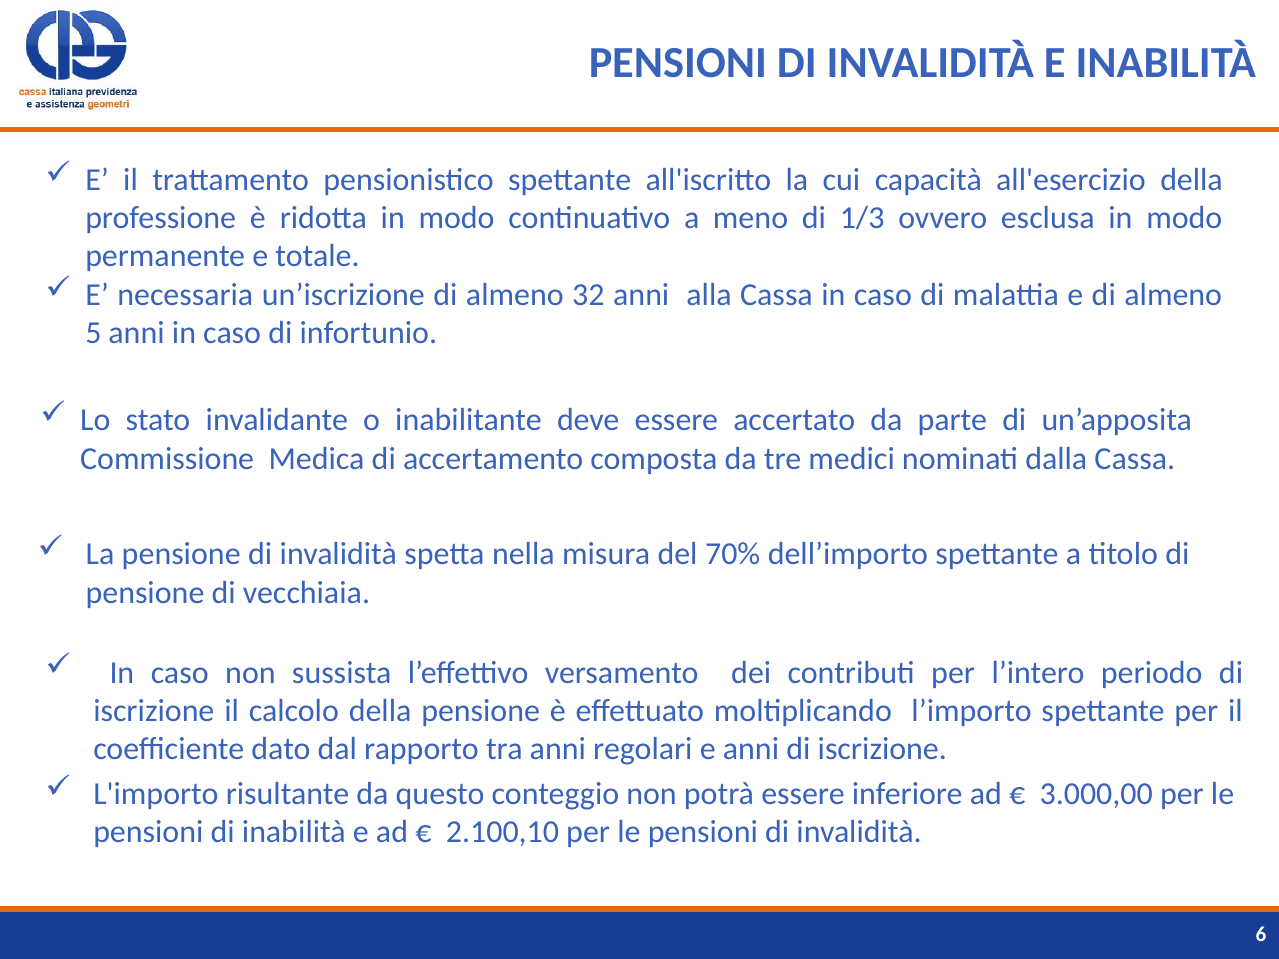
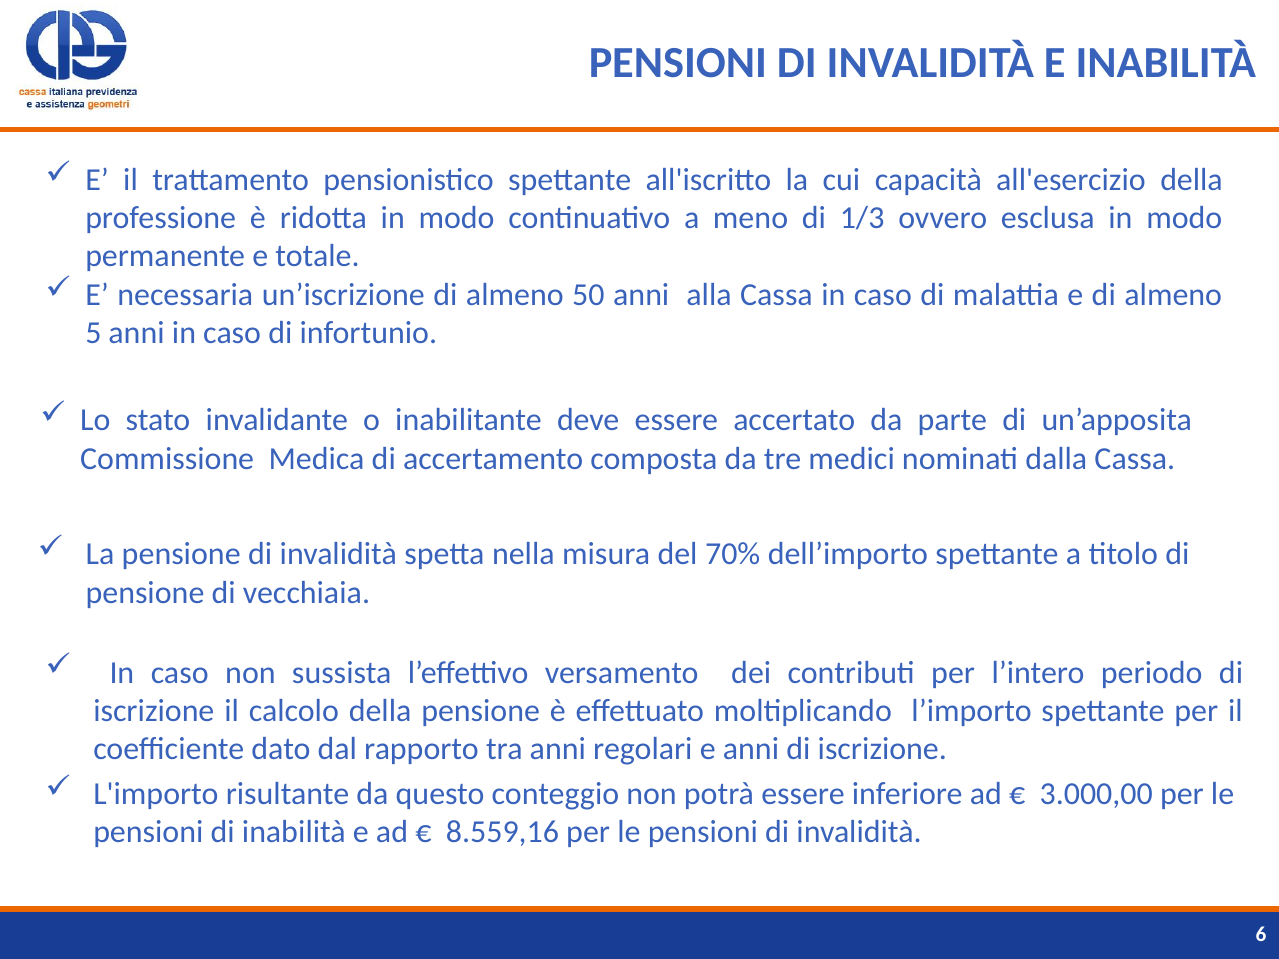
32: 32 -> 50
2.100,10: 2.100,10 -> 8.559,16
